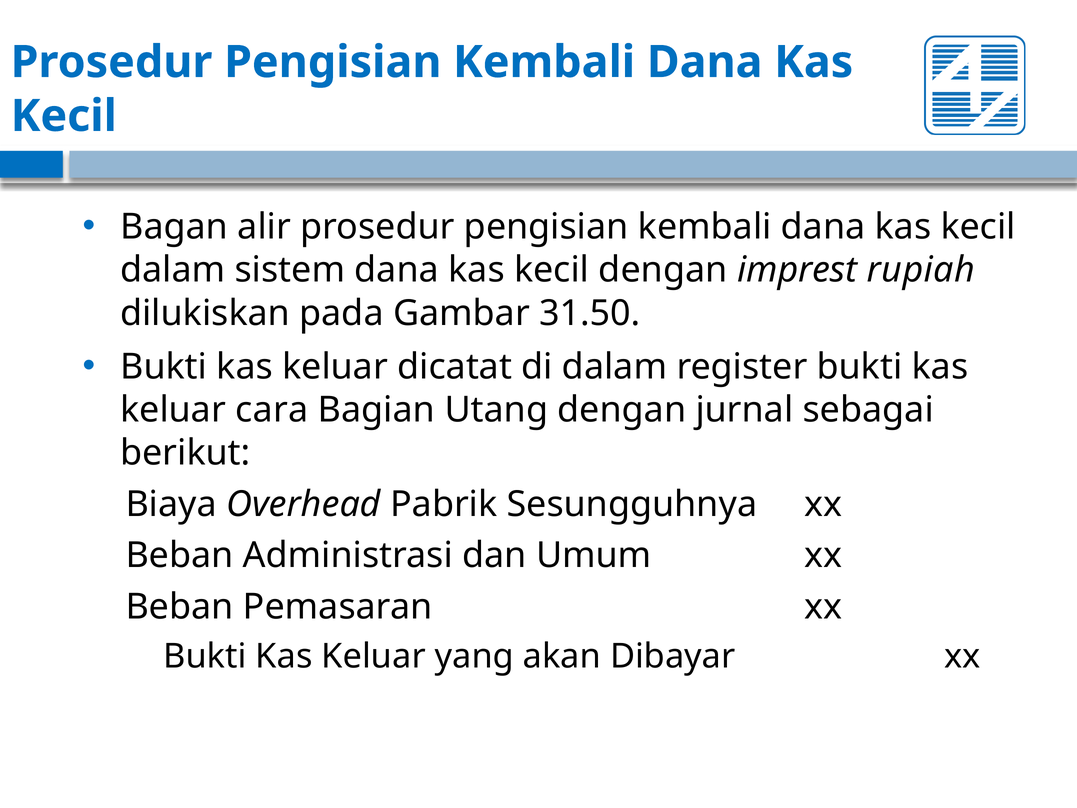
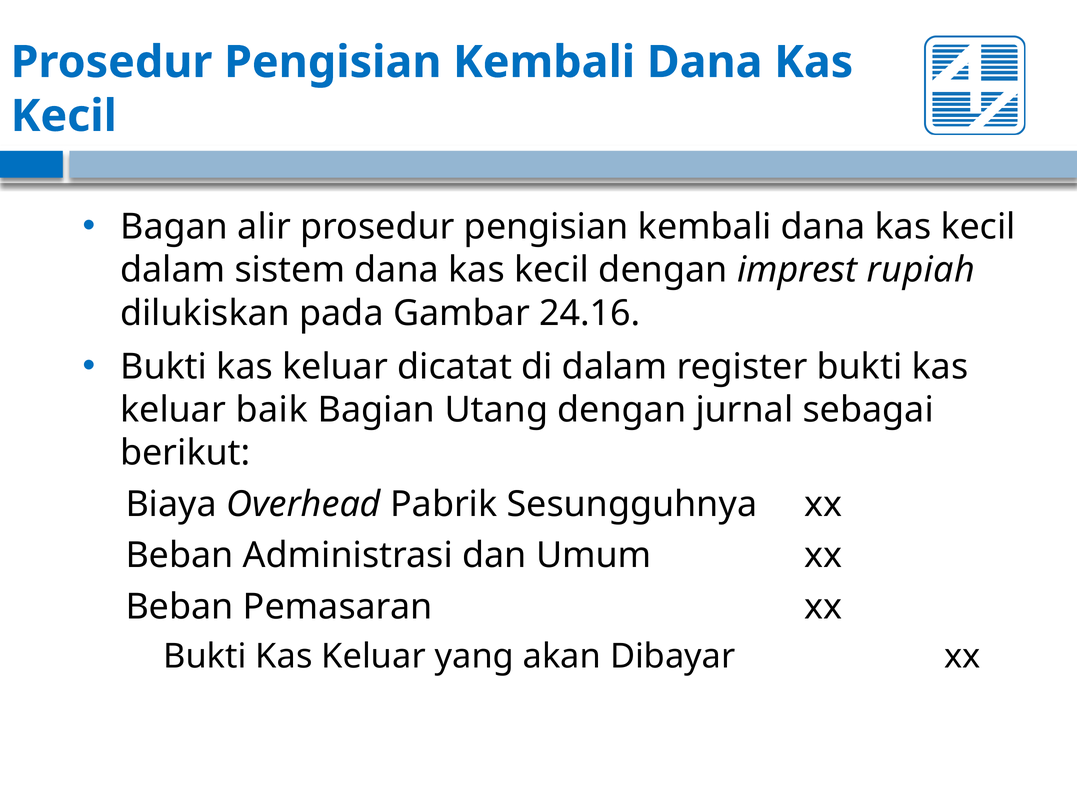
31.50: 31.50 -> 24.16
cara: cara -> baik
